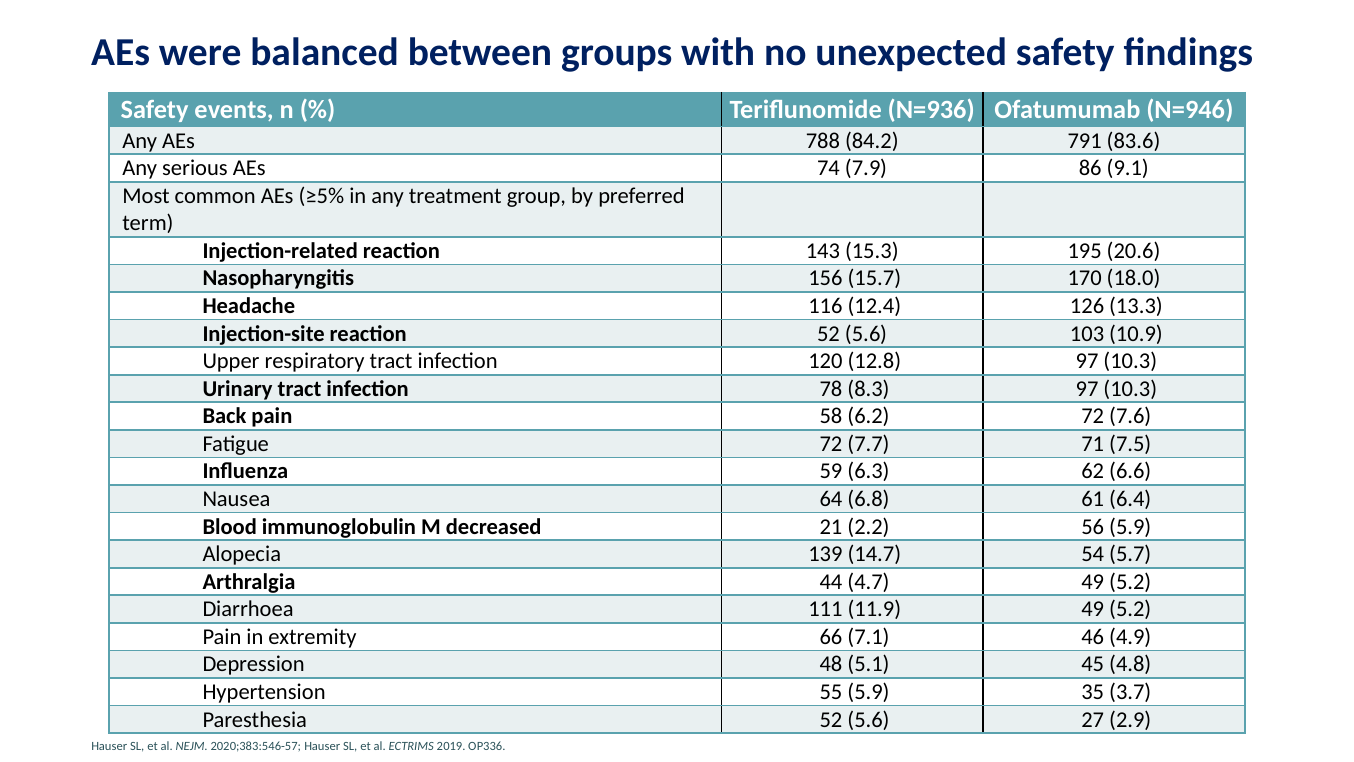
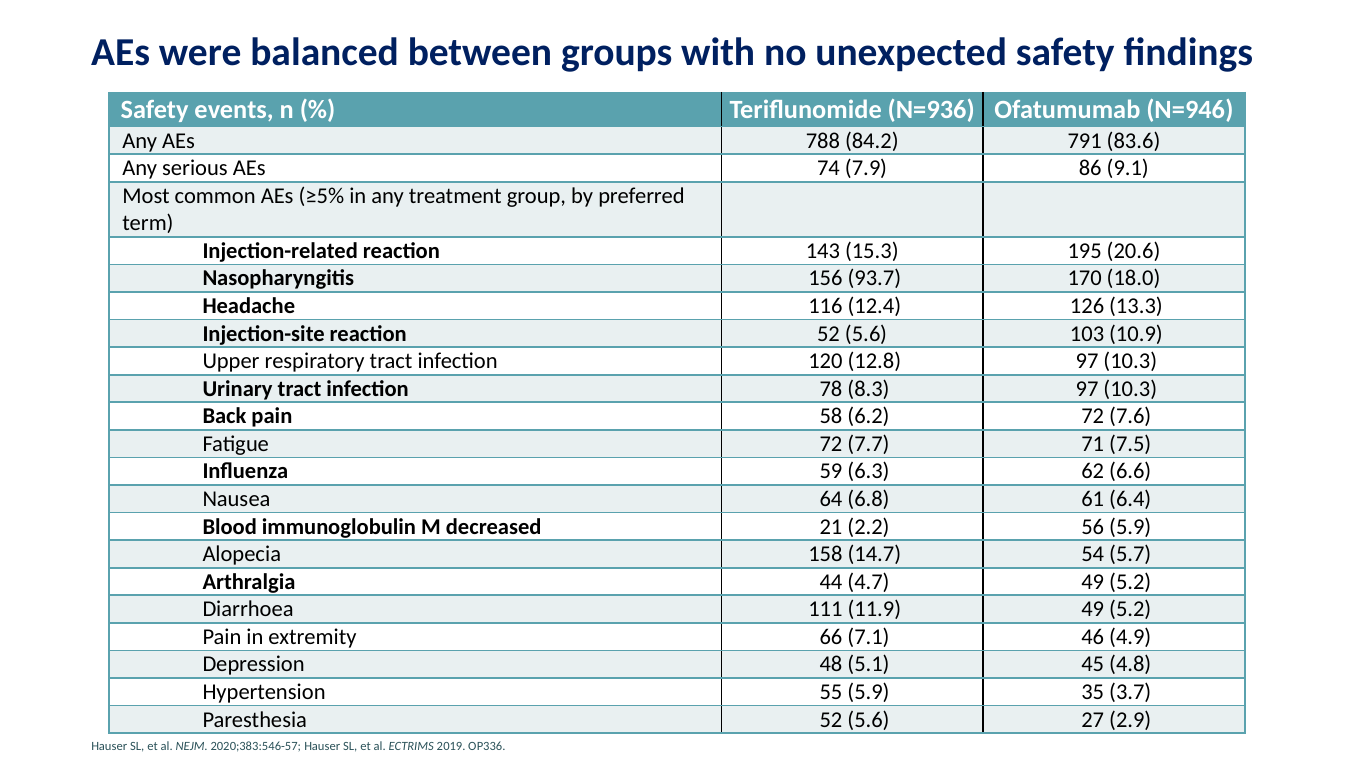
15.7: 15.7 -> 93.7
139: 139 -> 158
